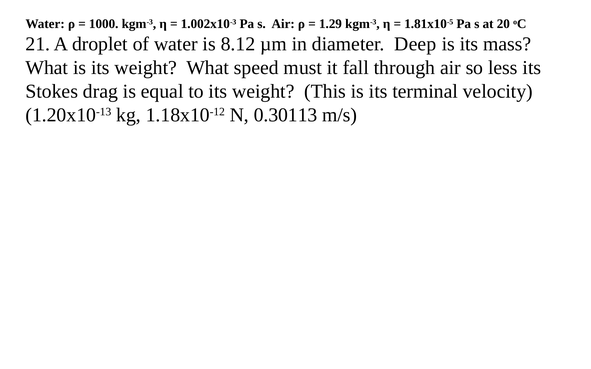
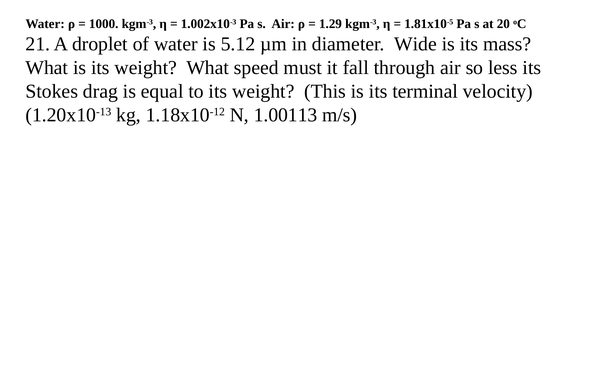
8.12: 8.12 -> 5.12
Deep: Deep -> Wide
0.30113: 0.30113 -> 1.00113
